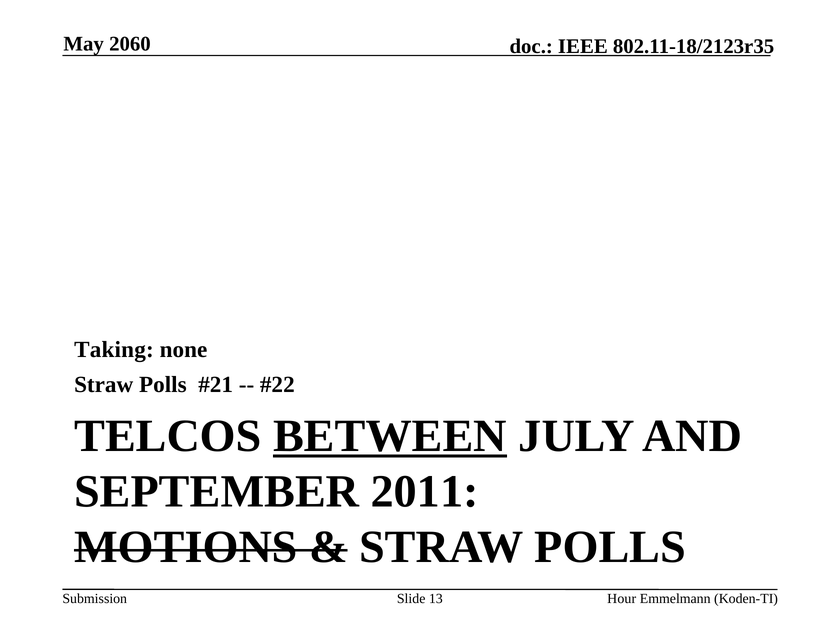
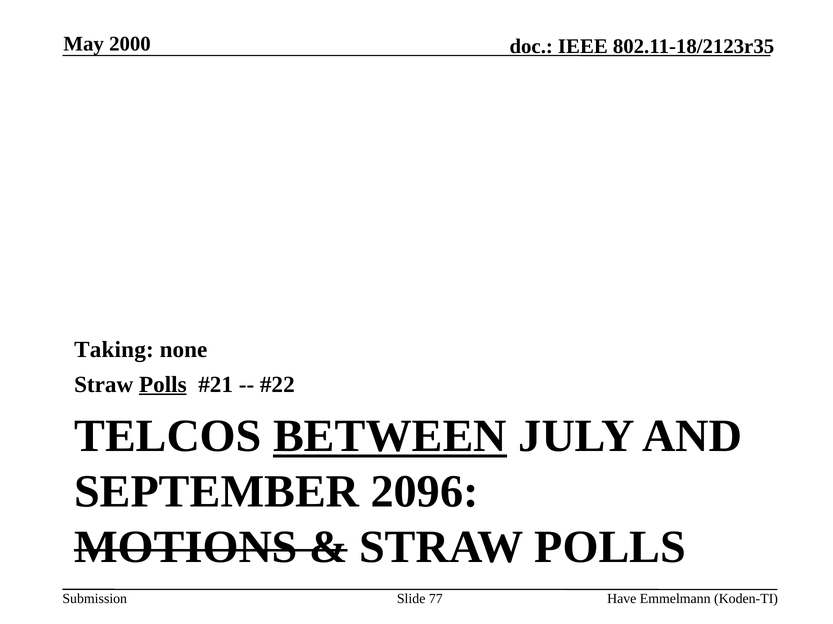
2060: 2060 -> 2000
Polls at (163, 385) underline: none -> present
2011: 2011 -> 2096
13: 13 -> 77
Hour: Hour -> Have
